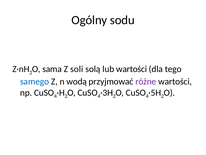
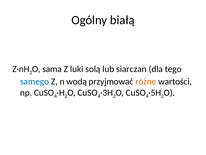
sodu: sodu -> białą
soli: soli -> luki
lub wartości: wartości -> siarczan
różne colour: purple -> orange
